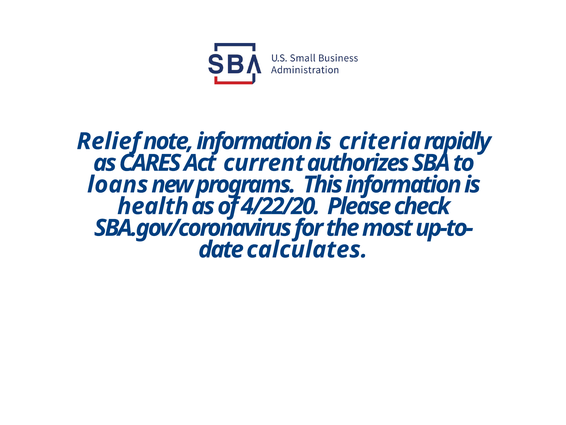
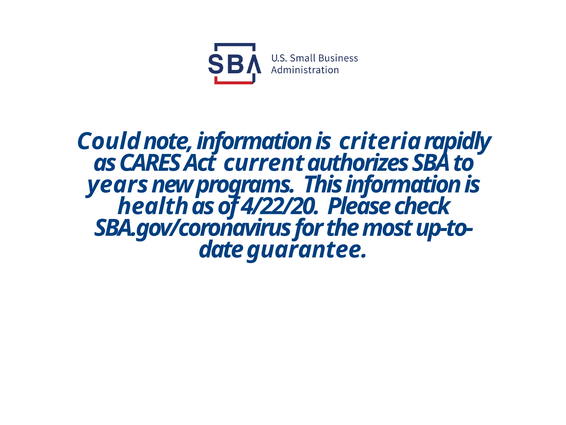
Relief: Relief -> Could
loans: loans -> years
calculates: calculates -> guarantee
